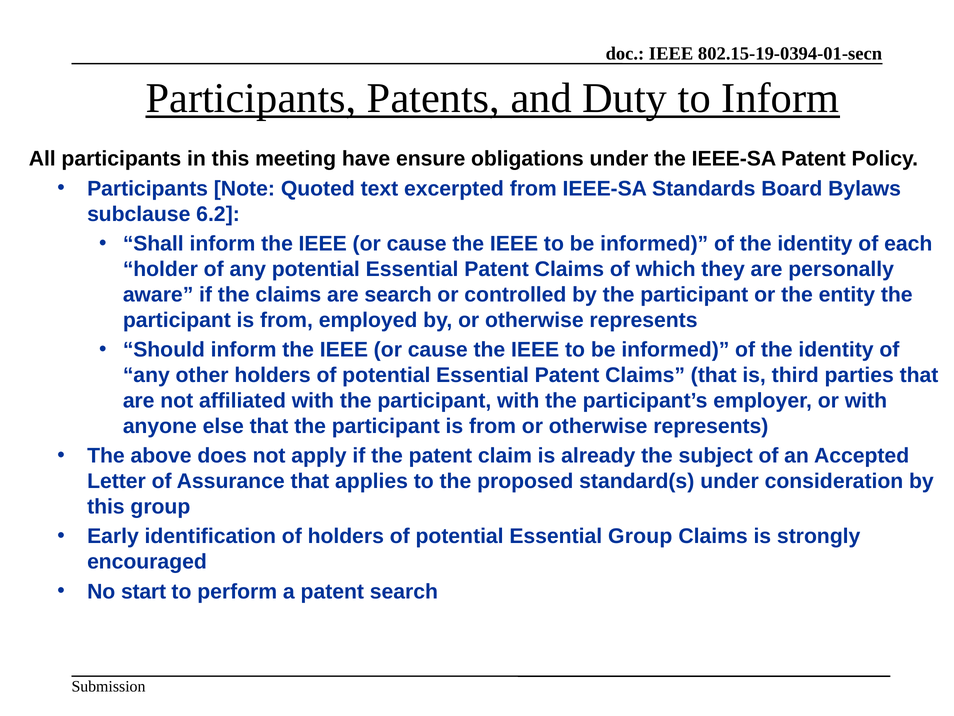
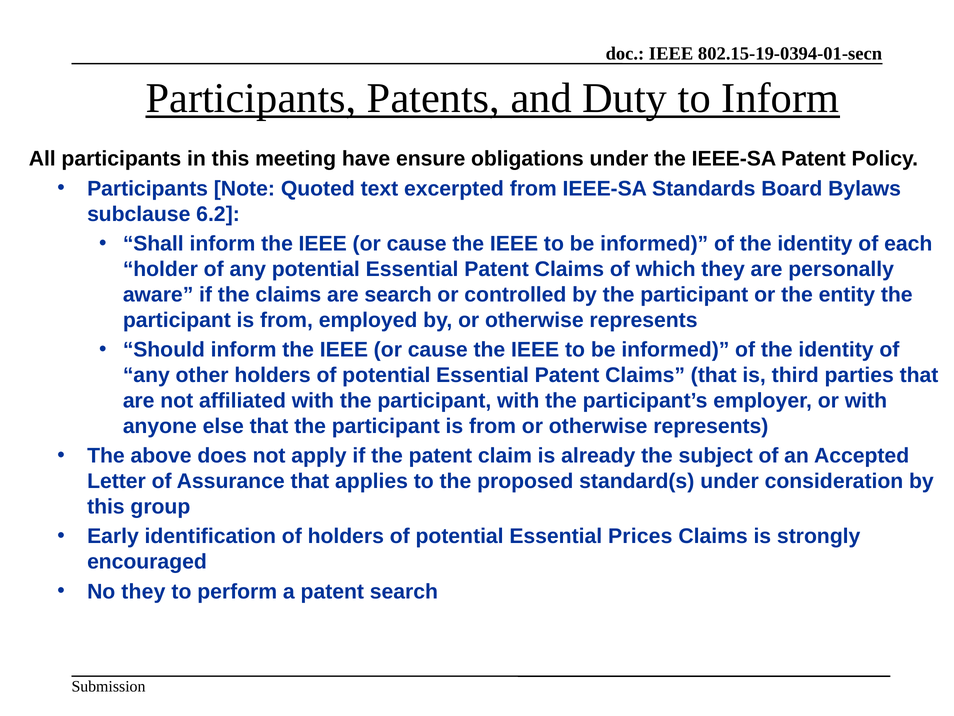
Essential Group: Group -> Prices
No start: start -> they
